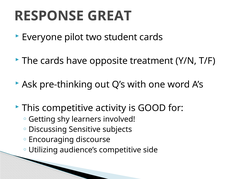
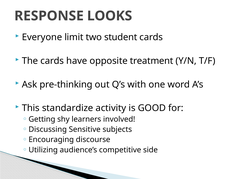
GREAT: GREAT -> LOOKS
pilot: pilot -> limit
This competitive: competitive -> standardize
